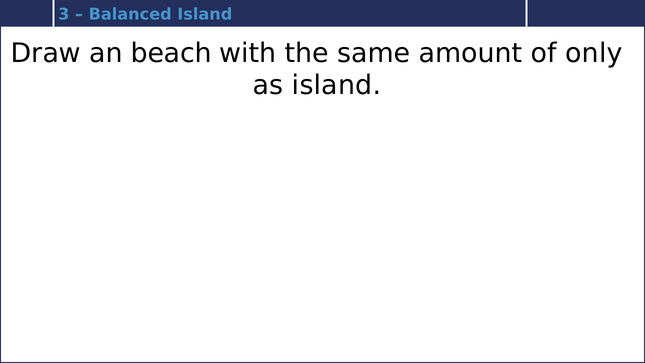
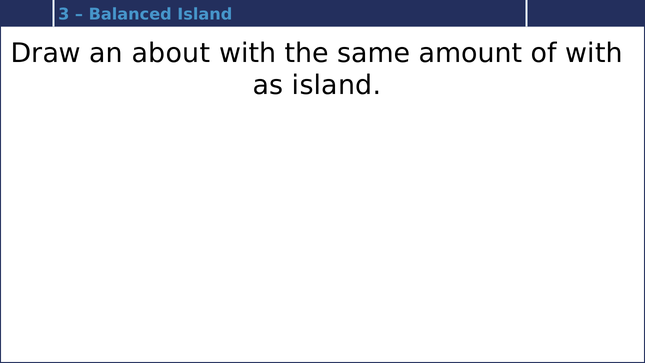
beach: beach -> about
of only: only -> with
